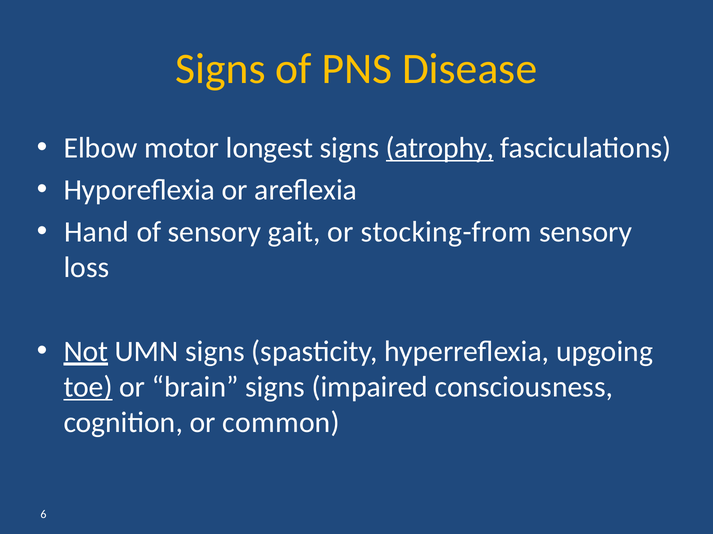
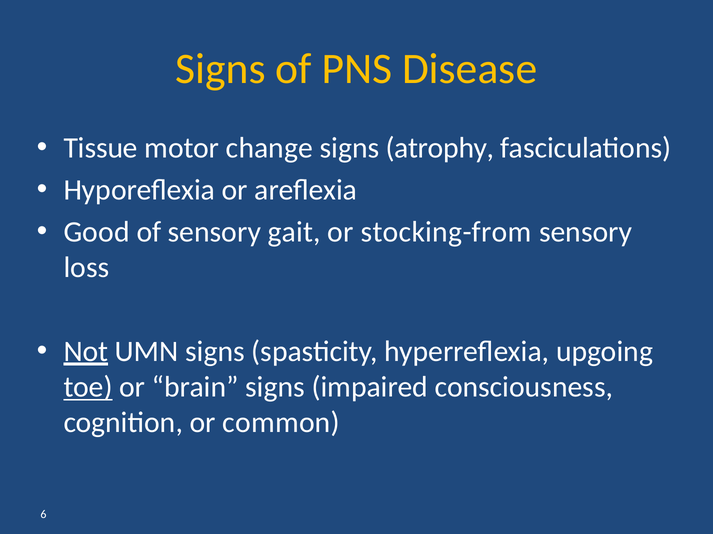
Elbow: Elbow -> Tissue
longest: longest -> change
atrophy underline: present -> none
Hand: Hand -> Good
